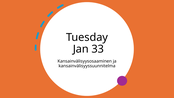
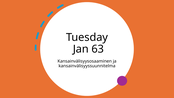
33: 33 -> 63
